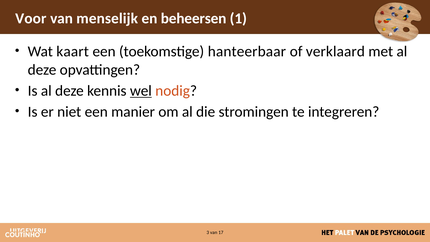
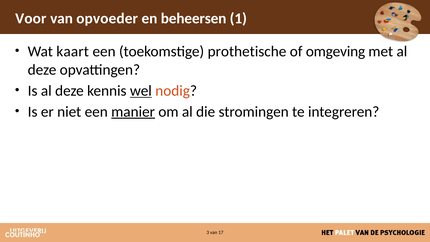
menselijk: menselijk -> opvoeder
hanteerbaar: hanteerbaar -> prothetische
verklaard: verklaard -> omgeving
manier underline: none -> present
